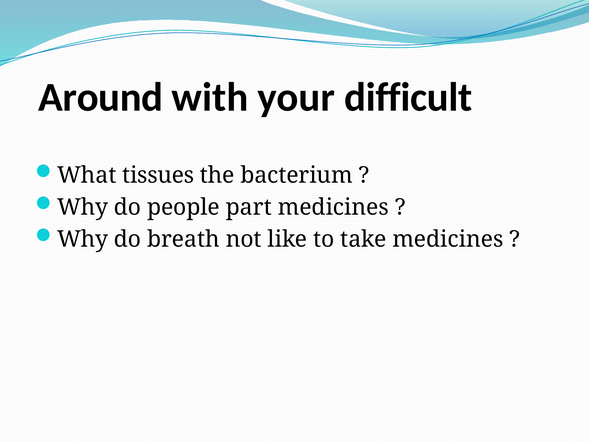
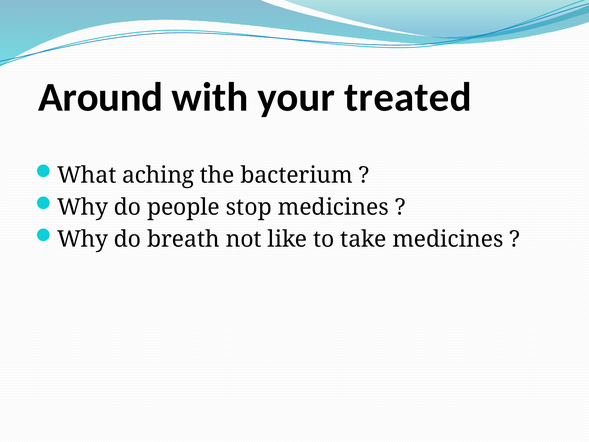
difficult: difficult -> treated
tissues: tissues -> aching
part: part -> stop
